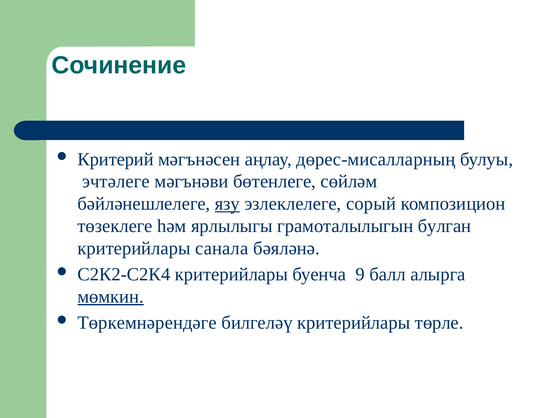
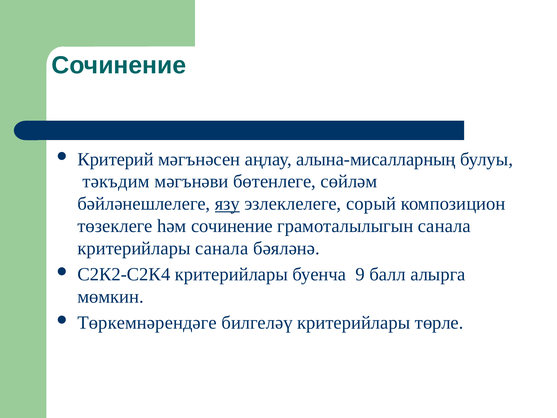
дөрес-мисалларның: дөрес-мисалларның -> алына-мисалларның
эчтәлеге: эчтәлеге -> тәкъдим
һәм ярлылыгы: ярлылыгы -> сочинение
грамоталылыгын булган: булган -> санала
мөмкин underline: present -> none
